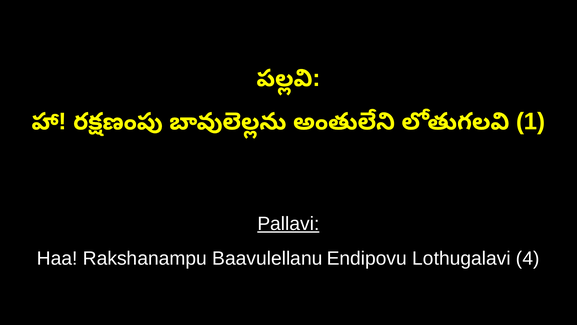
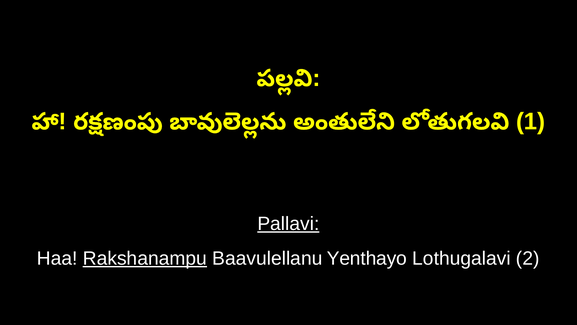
Rakshanampu underline: none -> present
Endipovu: Endipovu -> Yenthayo
4: 4 -> 2
